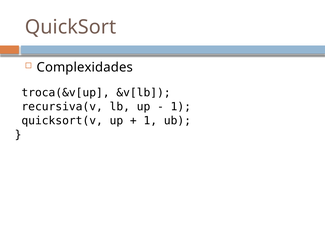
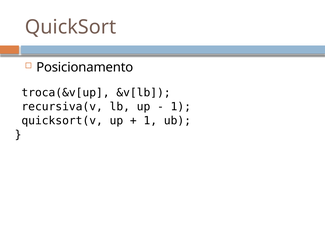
Complexidades: Complexidades -> Posicionamento
